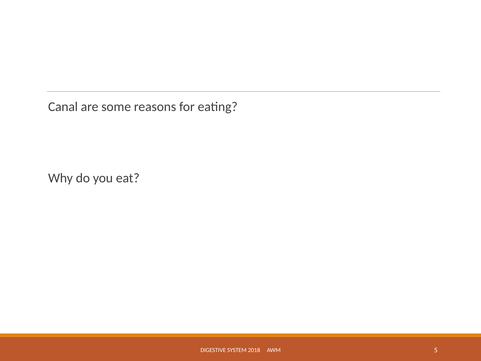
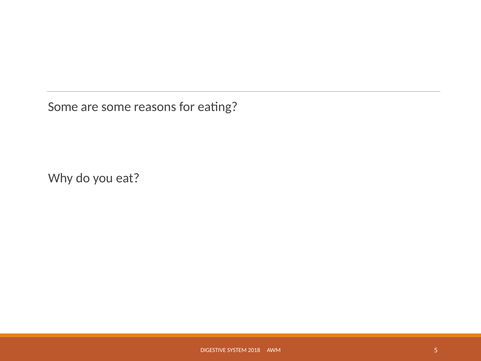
Canal at (63, 107): Canal -> Some
